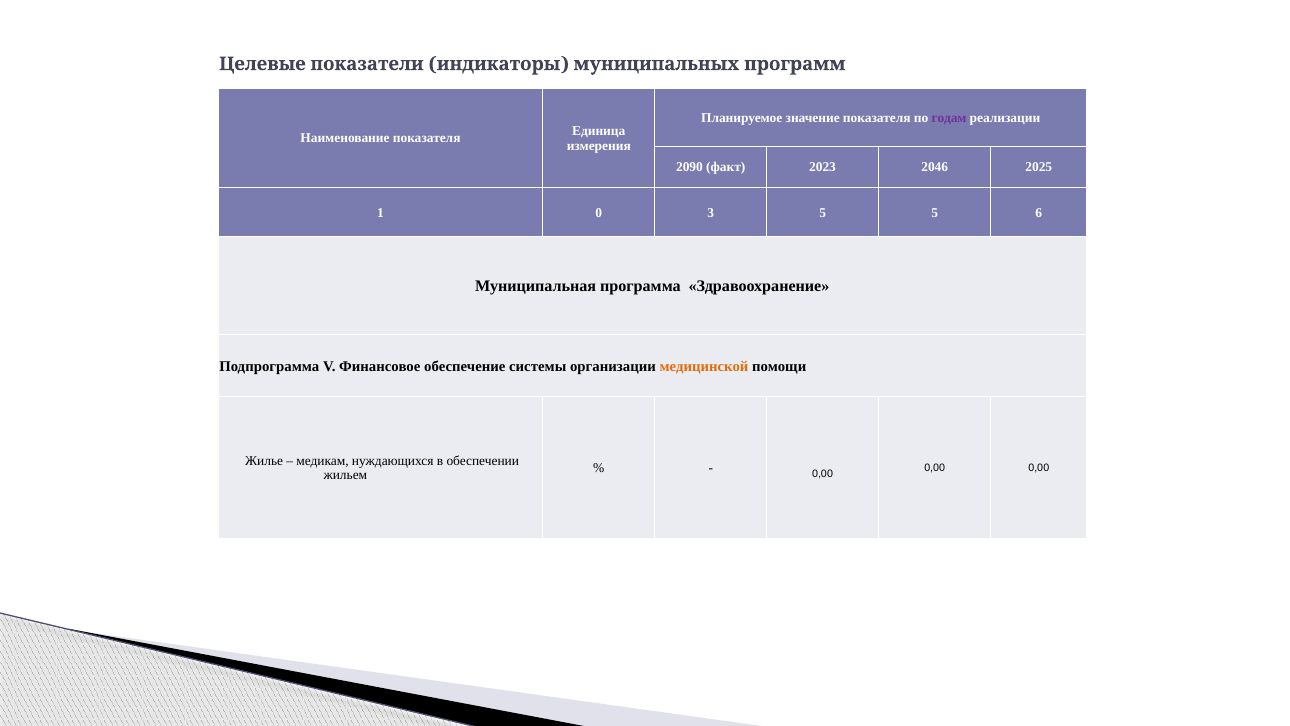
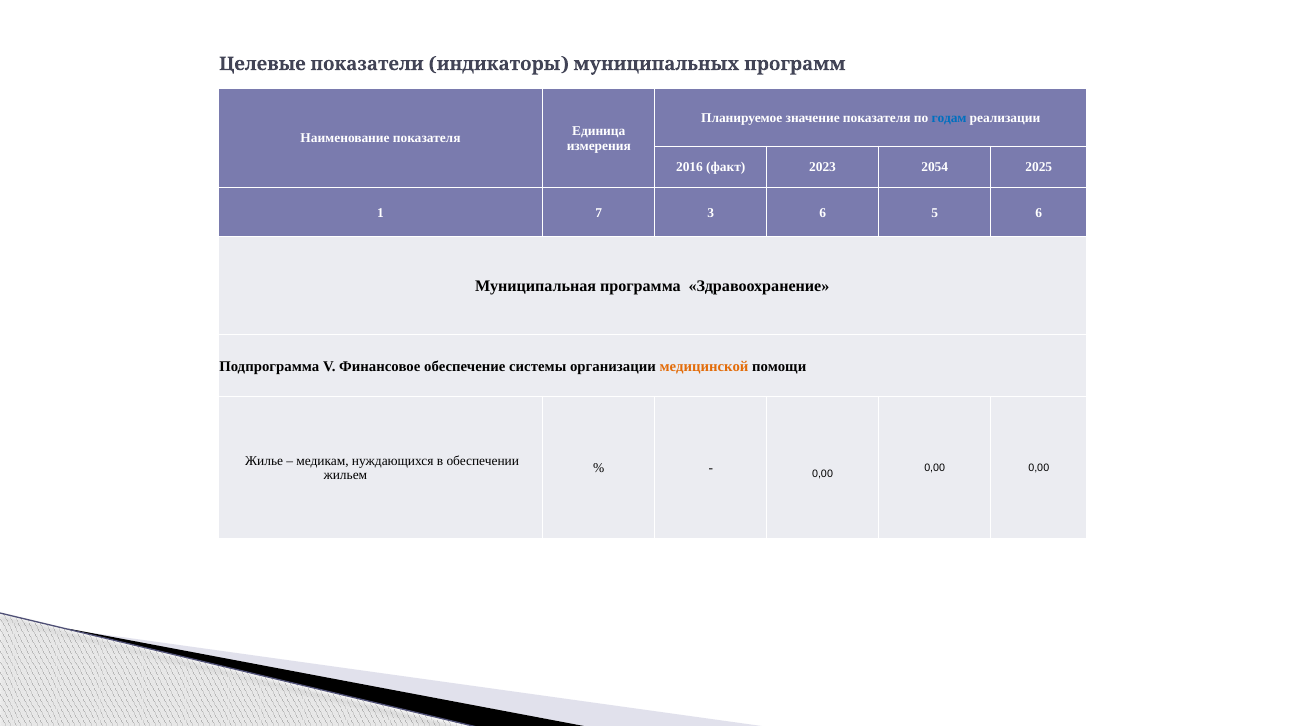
годам colour: purple -> blue
2090: 2090 -> 2016
2046: 2046 -> 2054
0: 0 -> 7
3 5: 5 -> 6
